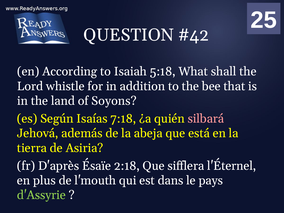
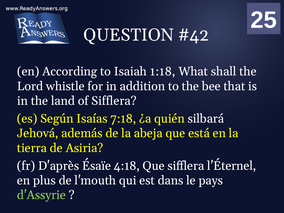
5:18: 5:18 -> 1:18
of Soyons: Soyons -> Sifflera
silbará colour: pink -> white
2:18: 2:18 -> 4:18
